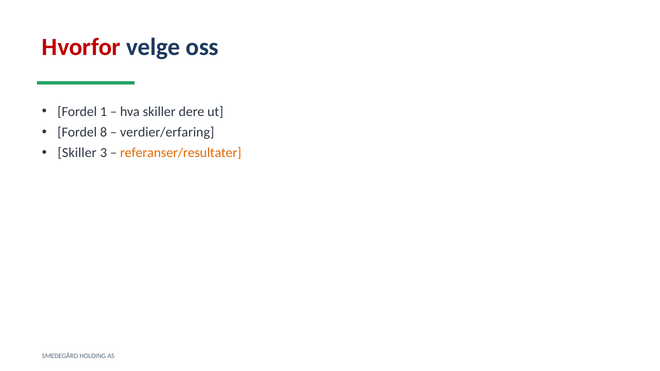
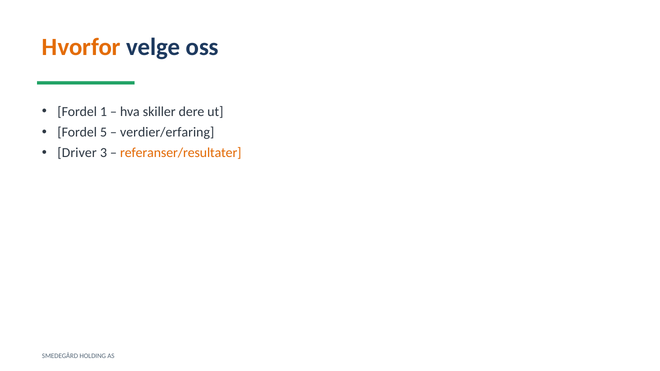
Hvorfor colour: red -> orange
8: 8 -> 5
Skiller at (77, 153): Skiller -> Driver
